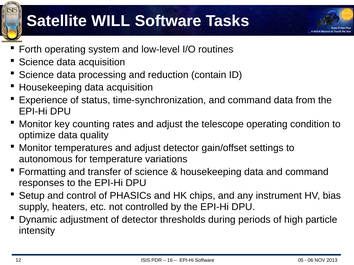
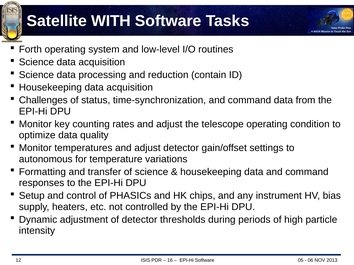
WILL: WILL -> WITH
Experience: Experience -> Challenges
